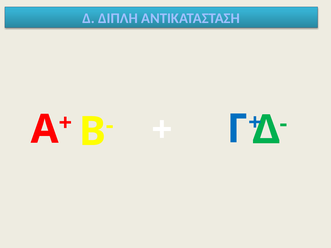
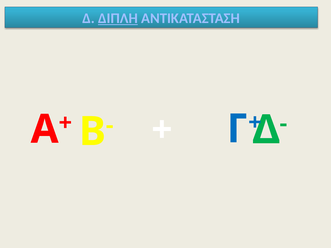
ΔΙΠΛΗ underline: none -> present
